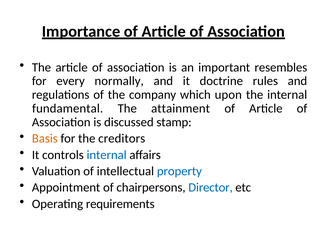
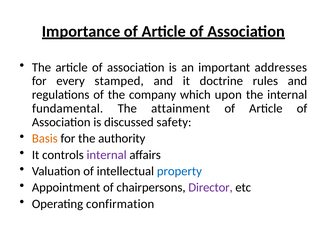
resembles: resembles -> addresses
normally: normally -> stamped
stamp: stamp -> safety
creditors: creditors -> authority
internal at (107, 155) colour: blue -> purple
Director colour: blue -> purple
requirements: requirements -> confirmation
